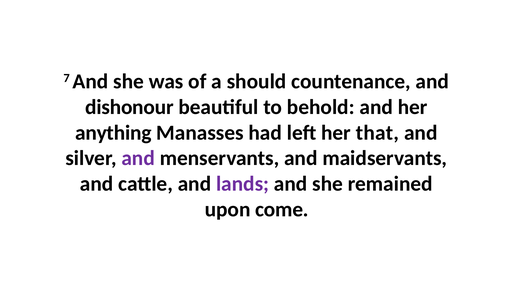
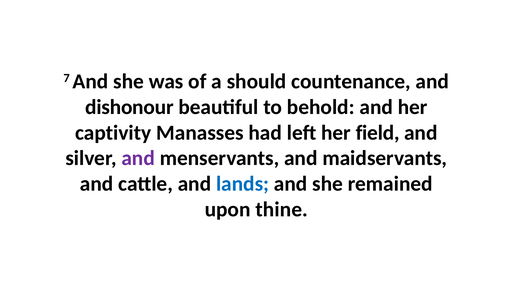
anything: anything -> captivity
that: that -> field
lands colour: purple -> blue
come: come -> thine
